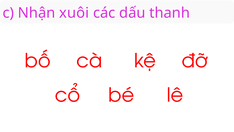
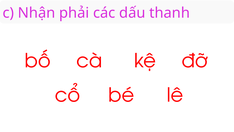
xuôi: xuôi -> phải
